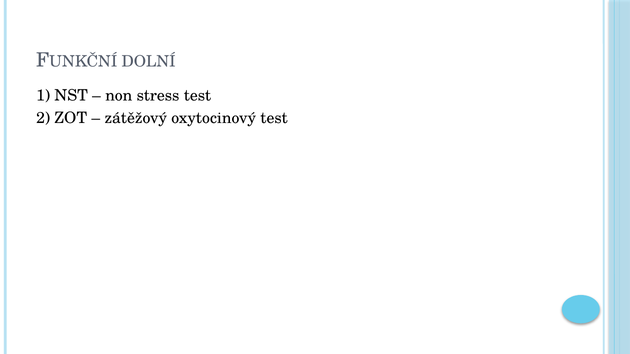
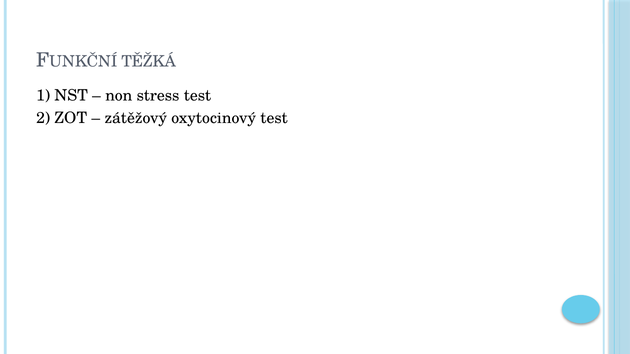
DOLNÍ: DOLNÍ -> TĚŽKÁ
